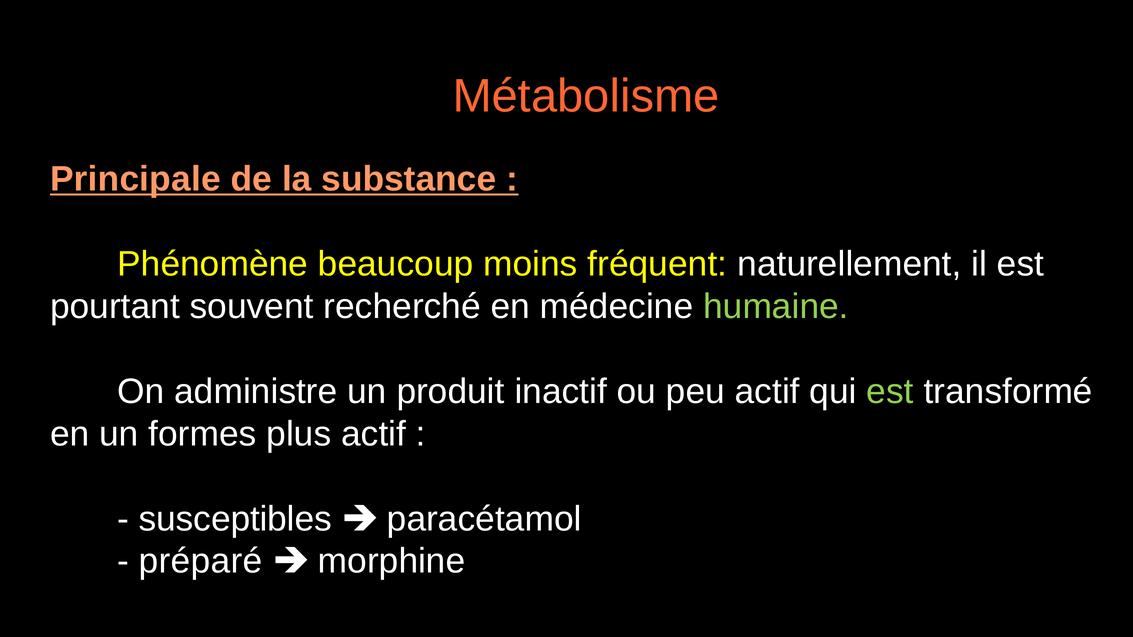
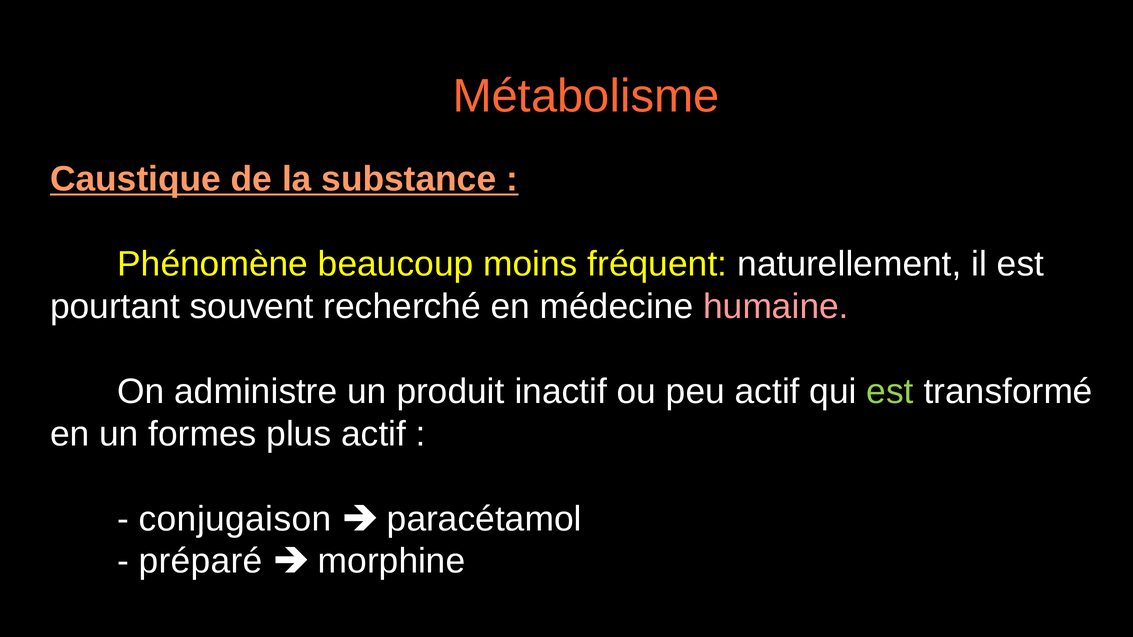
Principale: Principale -> Caustique
humaine colour: light green -> pink
susceptibles: susceptibles -> conjugaison
